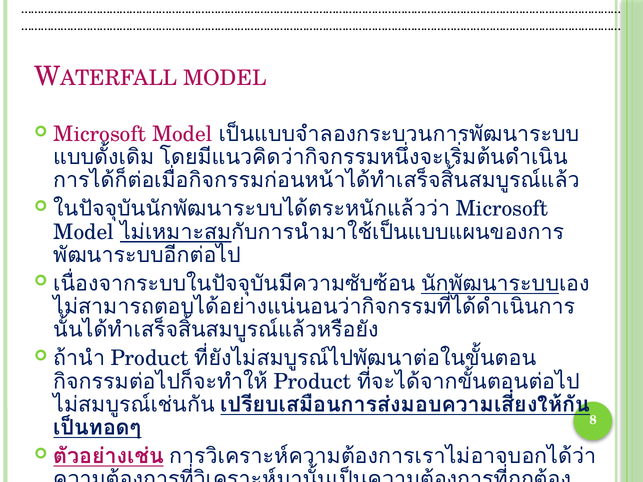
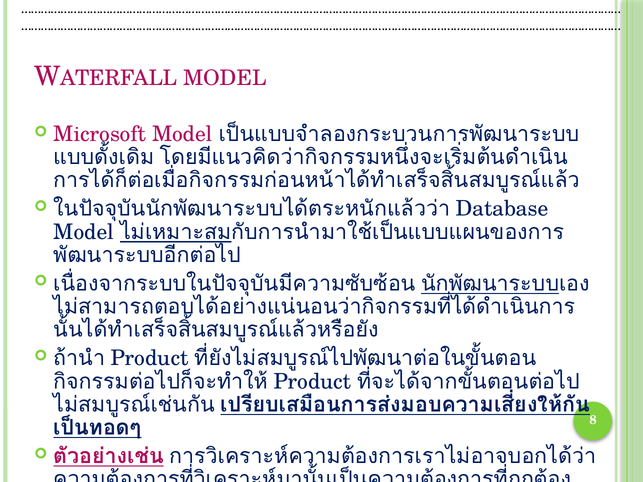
Microsoft at (502, 209): Microsoft -> Database
